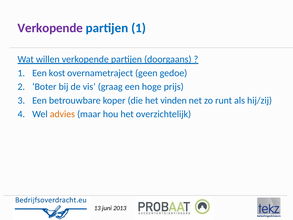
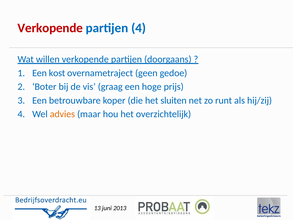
Verkopende at (50, 28) colour: purple -> red
partijen 1: 1 -> 4
vinden: vinden -> sluiten
